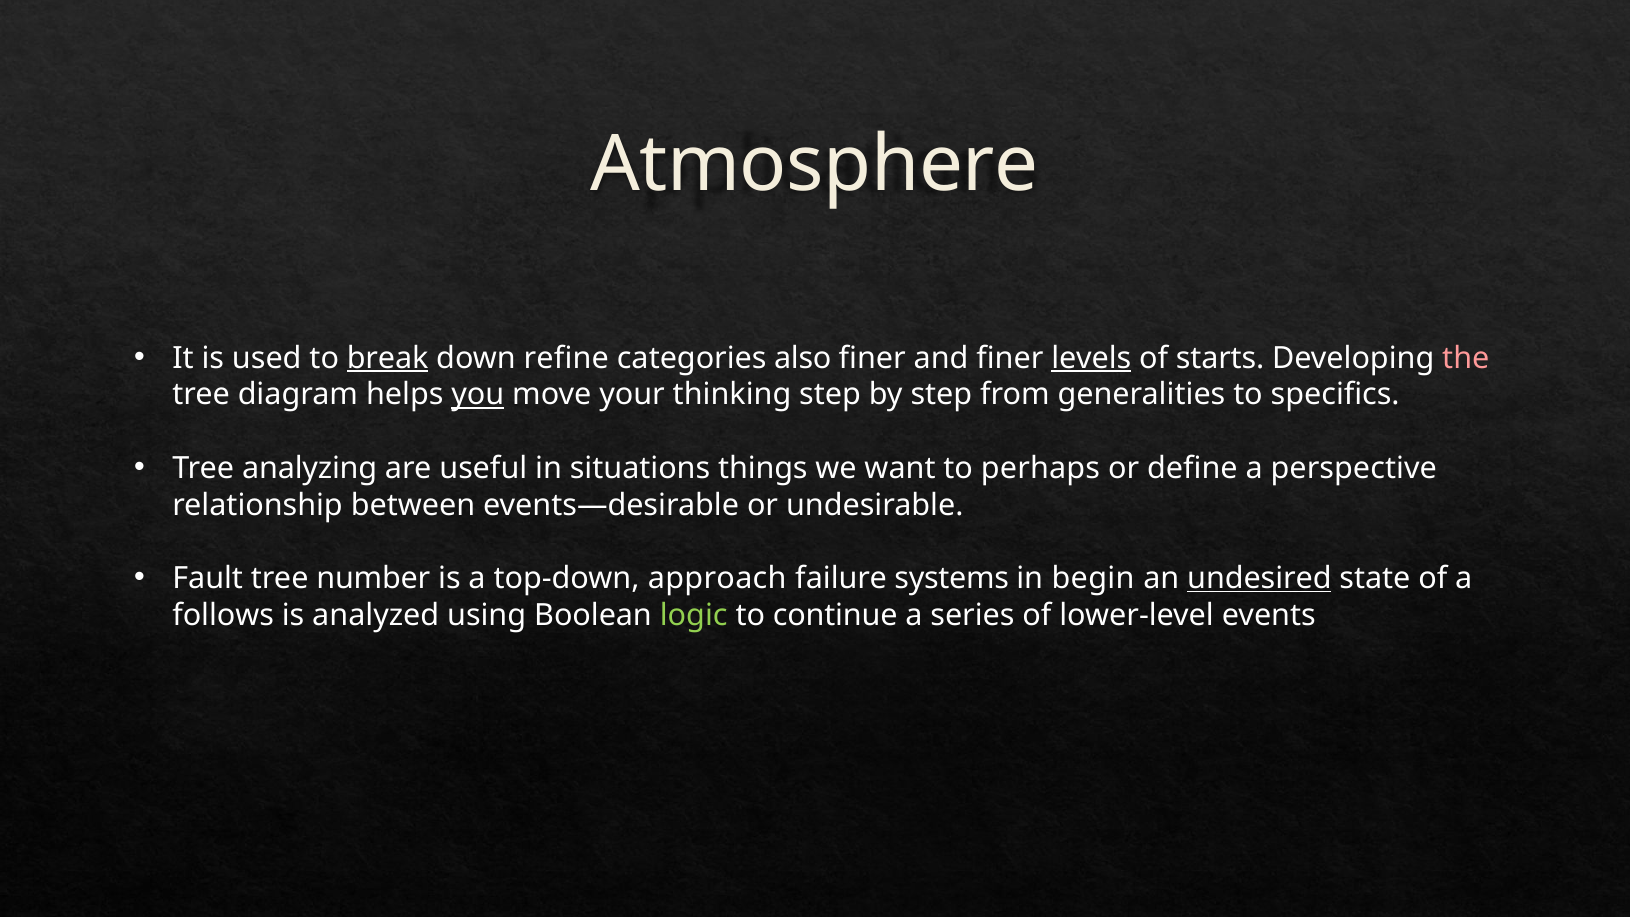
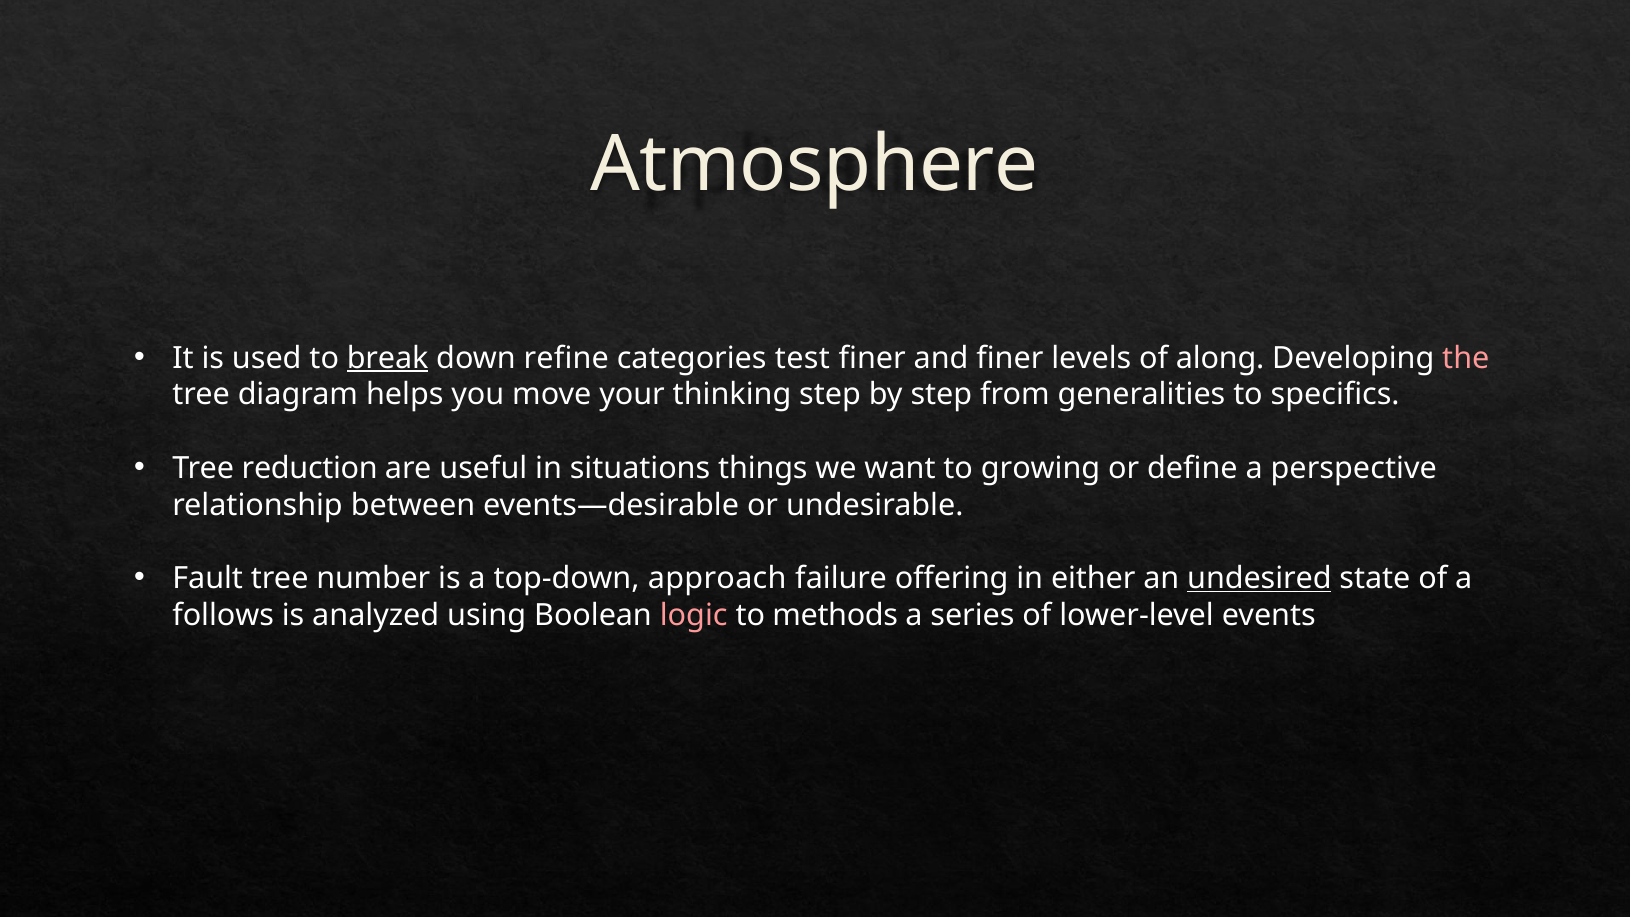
also: also -> test
levels underline: present -> none
starts: starts -> along
you underline: present -> none
analyzing: analyzing -> reduction
perhaps: perhaps -> growing
systems: systems -> offering
begin: begin -> either
logic colour: light green -> pink
continue: continue -> methods
